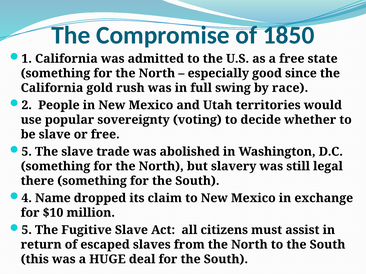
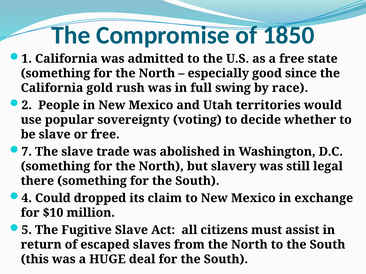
5 at (27, 152): 5 -> 7
Name: Name -> Could
